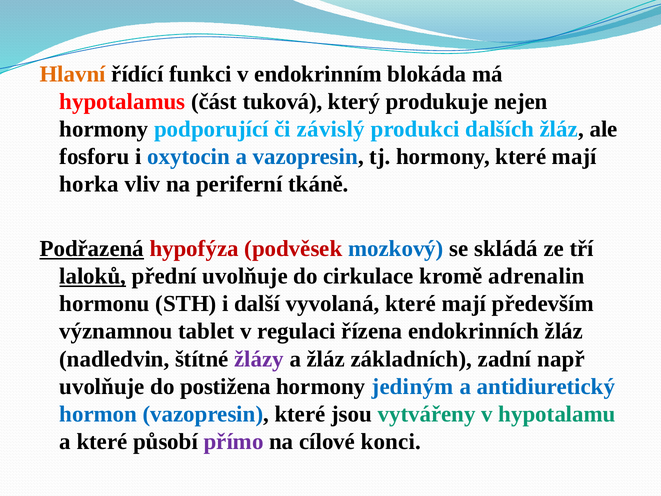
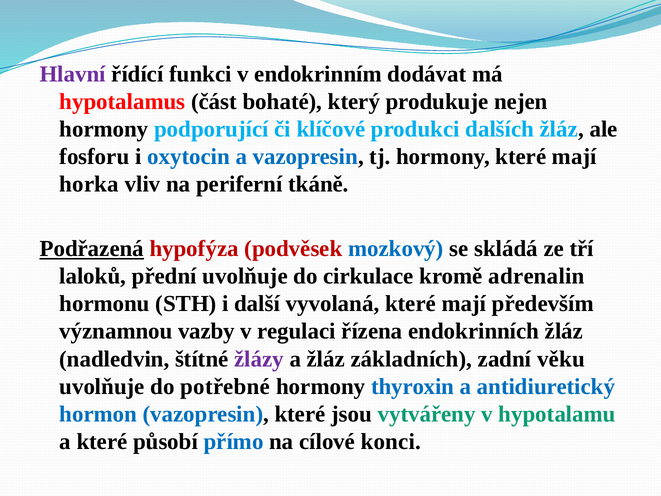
Hlavní colour: orange -> purple
blokáda: blokáda -> dodávat
tuková: tuková -> bohaté
závislý: závislý -> klíčové
laloků underline: present -> none
tablet: tablet -> vazby
např: např -> věku
postižena: postižena -> potřebné
jediným: jediným -> thyroxin
přímo colour: purple -> blue
